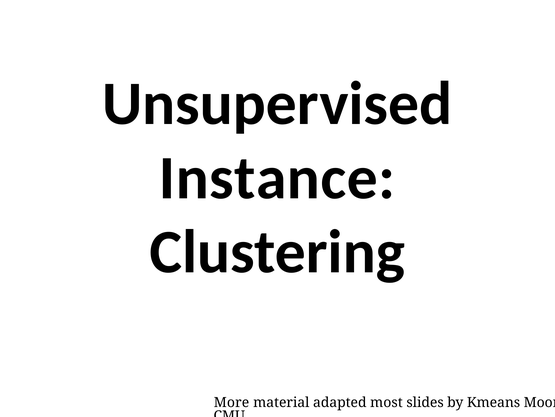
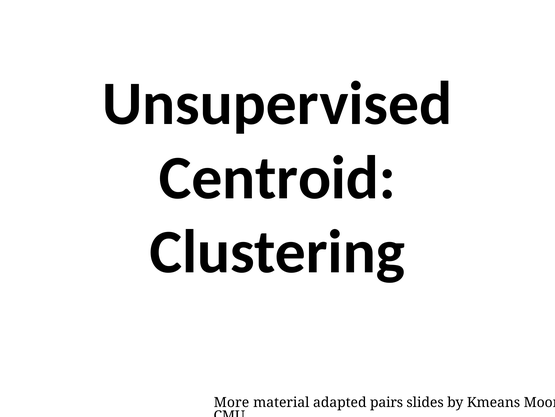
Instance: Instance -> Centroid
most: most -> pairs
